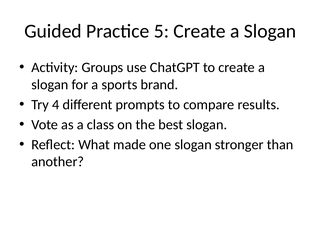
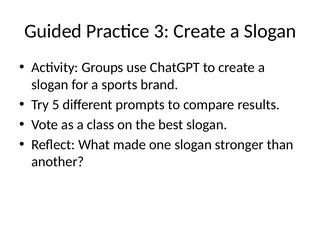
5: 5 -> 3
4: 4 -> 5
